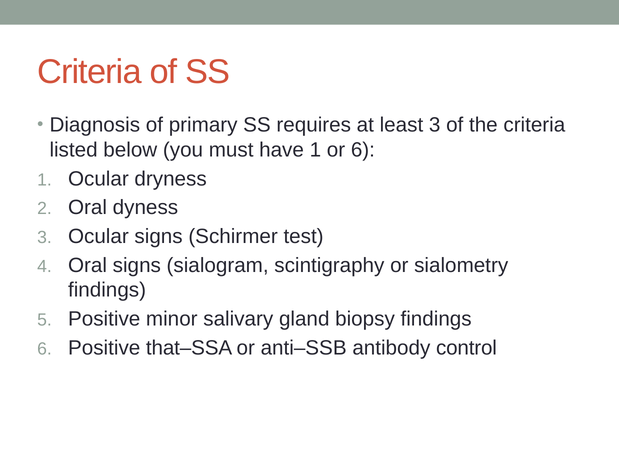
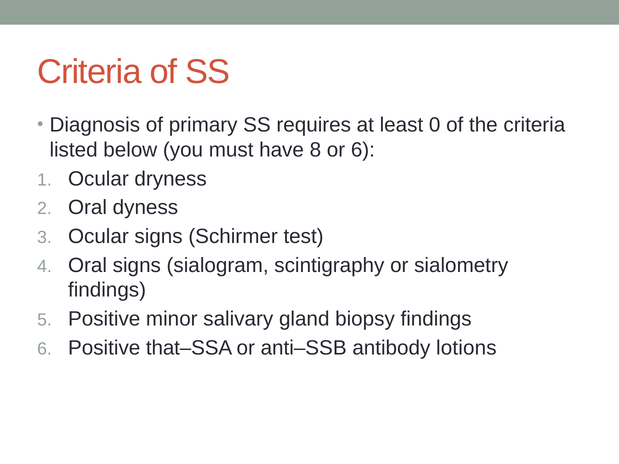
least 3: 3 -> 0
have 1: 1 -> 8
control: control -> lotions
